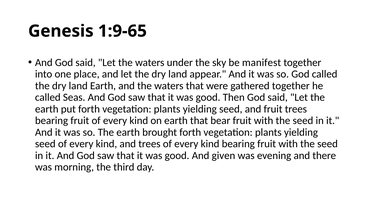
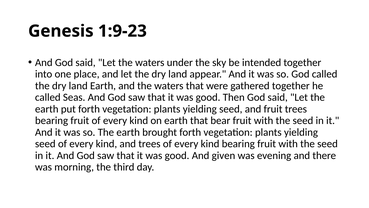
1:9-65: 1:9-65 -> 1:9-23
manifest: manifest -> intended
